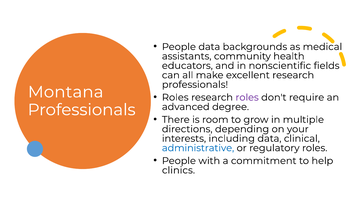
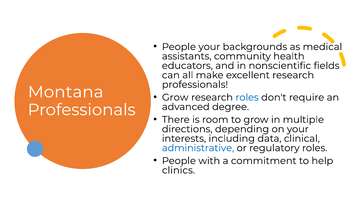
People data: data -> your
Roles at (175, 98): Roles -> Grow
roles at (247, 98) colour: purple -> blue
